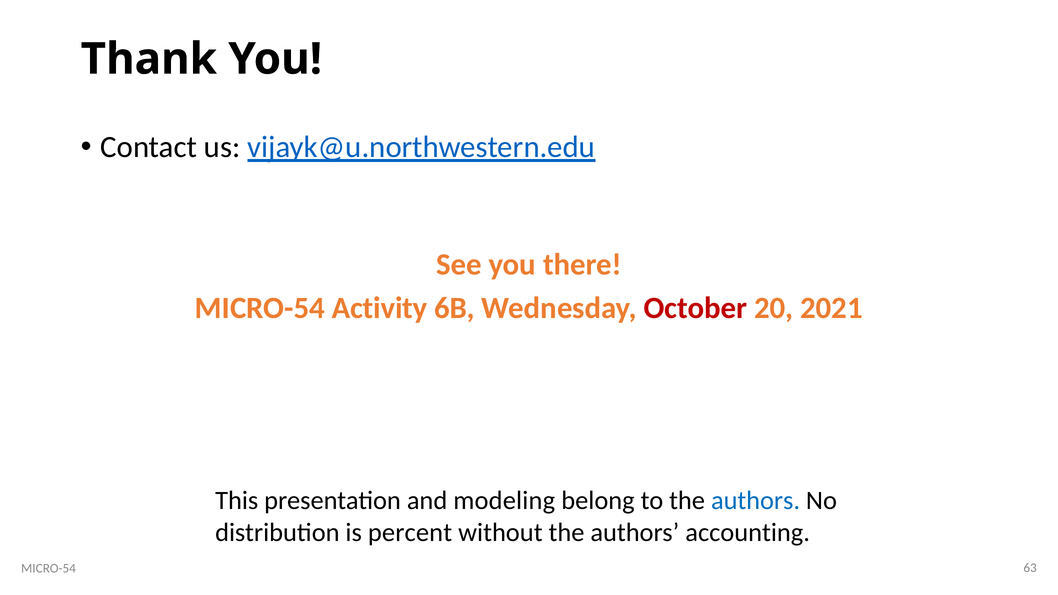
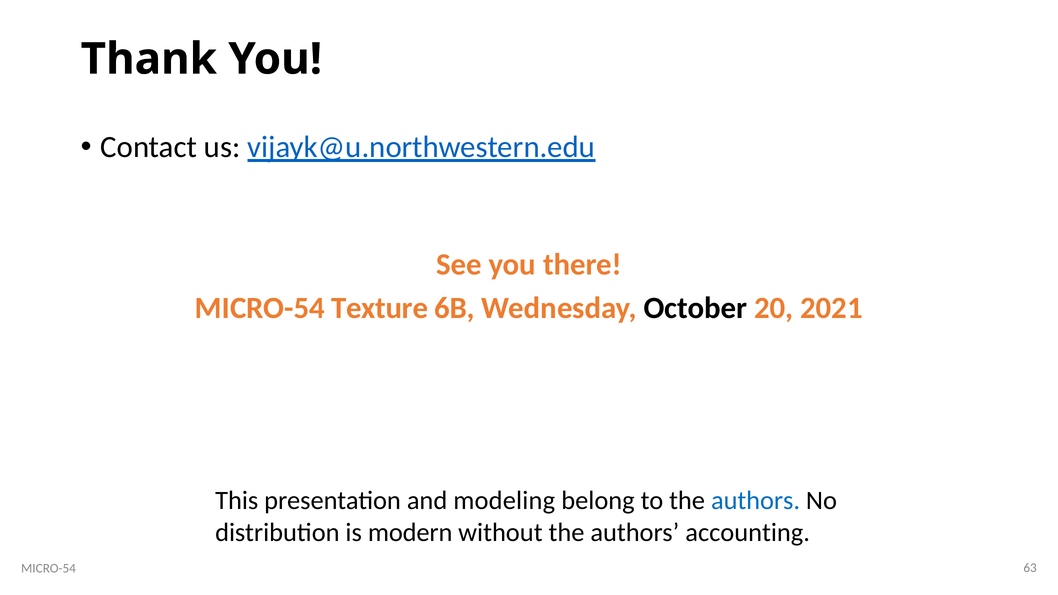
Activity: Activity -> Texture
October colour: red -> black
percent: percent -> modern
